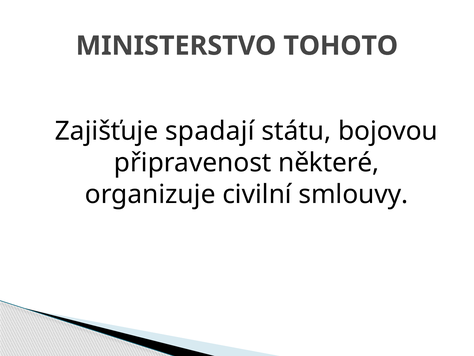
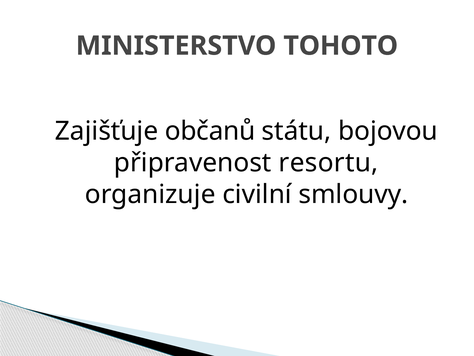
spadají: spadají -> občanů
některé: některé -> resortu
